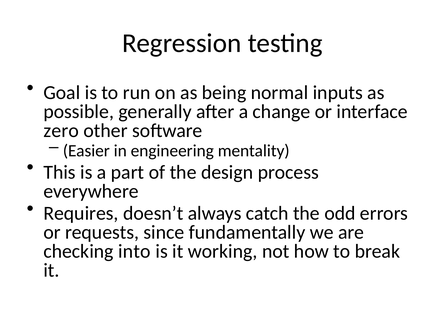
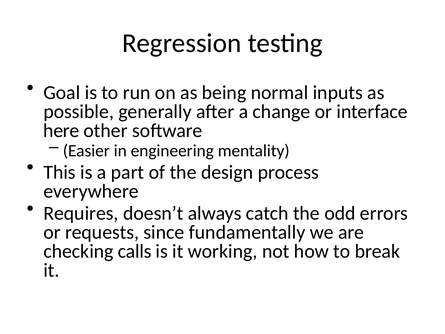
zero: zero -> here
into: into -> calls
